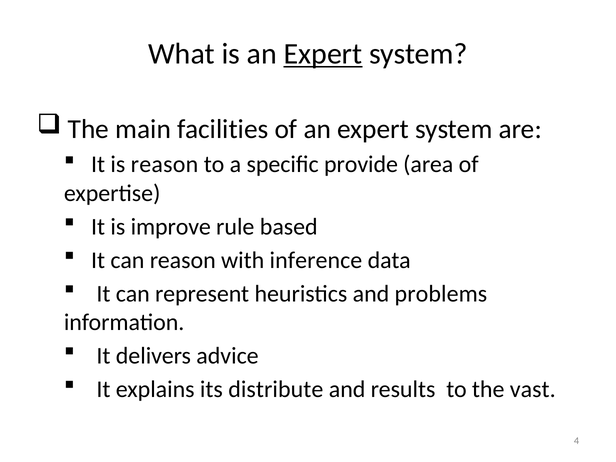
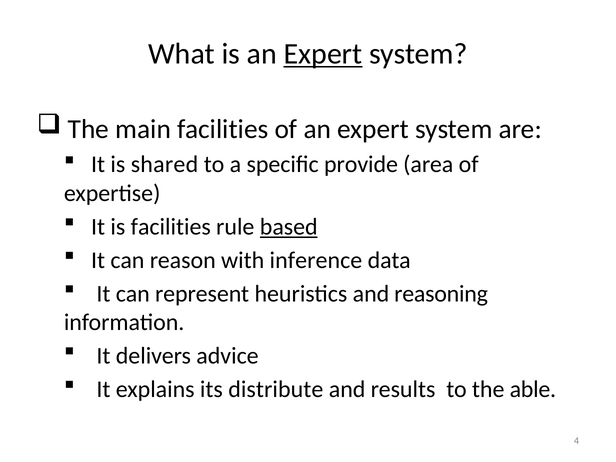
is reason: reason -> shared
is improve: improve -> facilities
based underline: none -> present
problems: problems -> reasoning
vast: vast -> able
